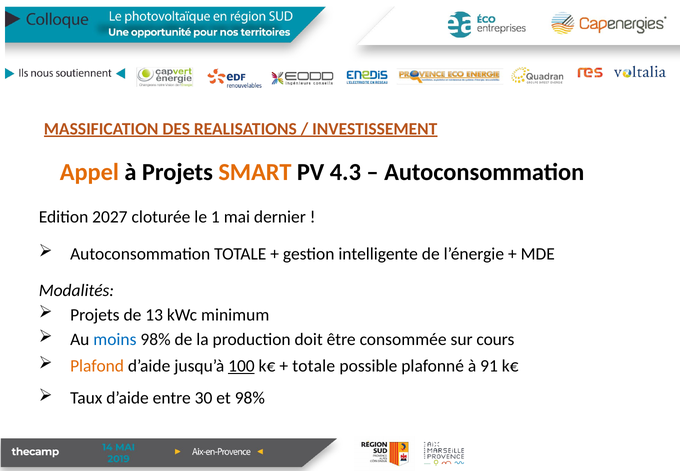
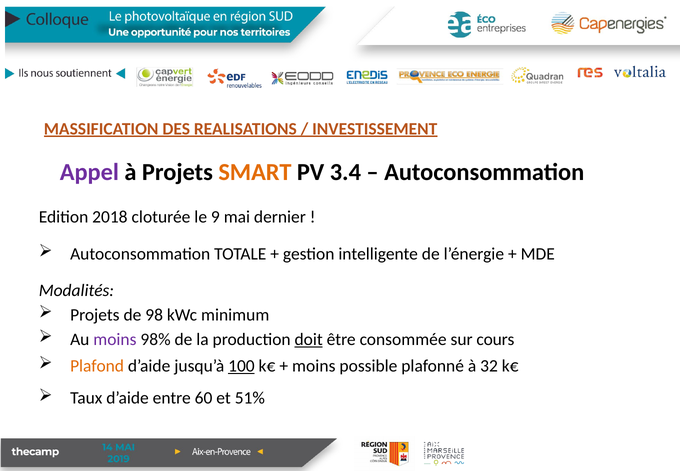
Appel colour: orange -> purple
4.3: 4.3 -> 3.4
2027: 2027 -> 2018
1: 1 -> 9
13: 13 -> 98
moins at (115, 339) colour: blue -> purple
doit underline: none -> present
totale at (314, 366): totale -> moins
91: 91 -> 32
30: 30 -> 60
et 98%: 98% -> 51%
